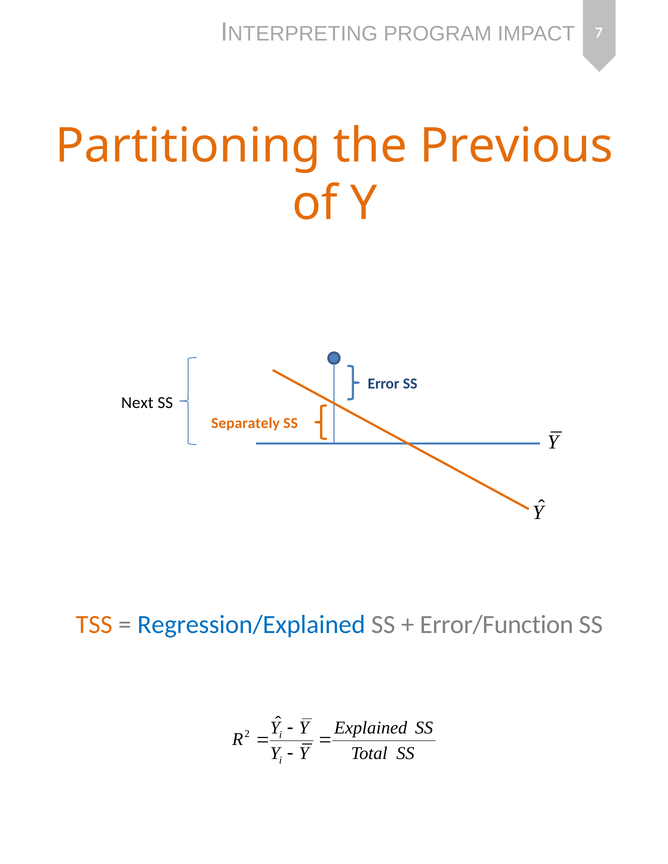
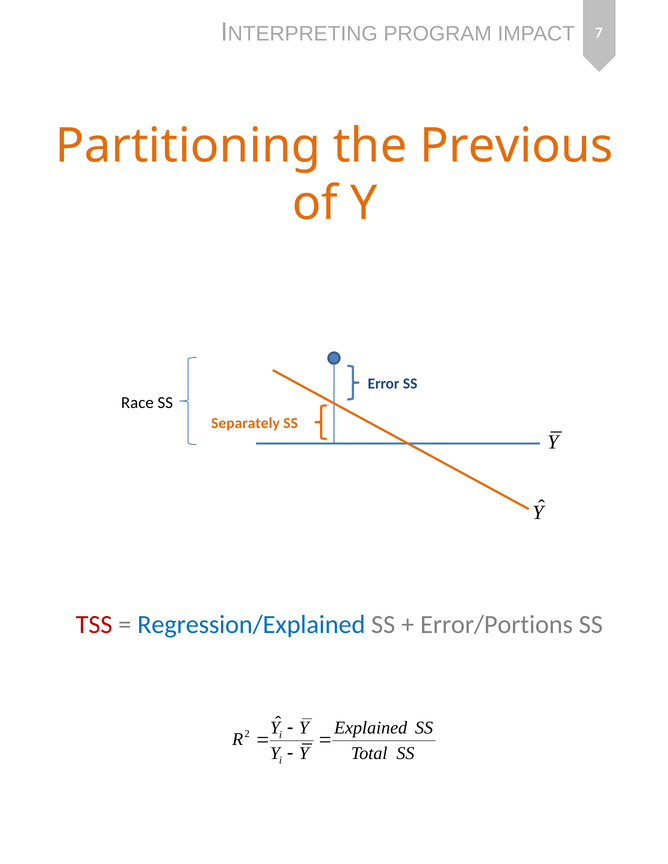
Next: Next -> Race
TSS colour: orange -> red
Error/Function: Error/Function -> Error/Portions
